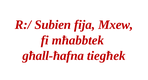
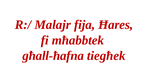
Subien: Subien -> Malajr
Mxew: Mxew -> Ħares
